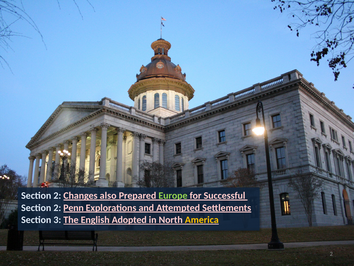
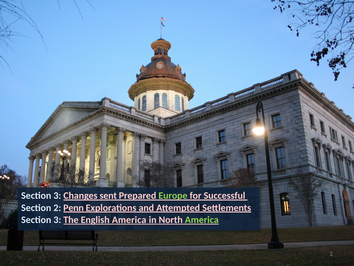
2 at (57, 195): 2 -> 3
also: also -> sent
English Adopted: Adopted -> America
America at (202, 219) colour: yellow -> light green
